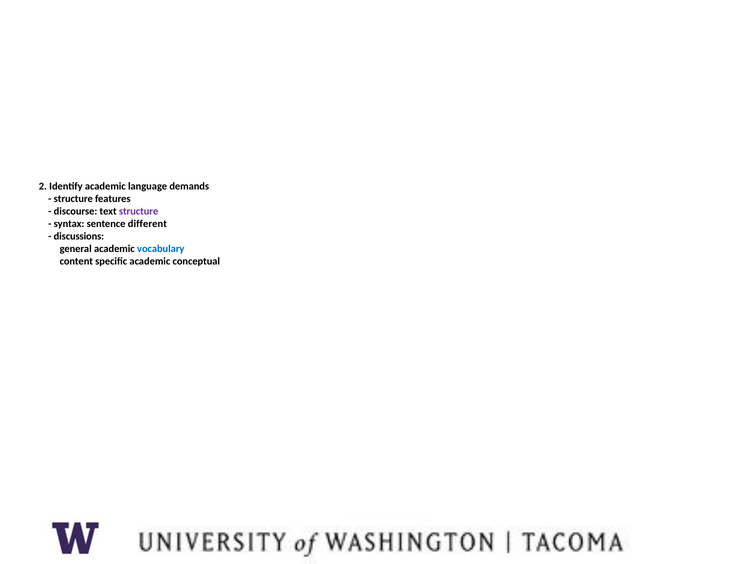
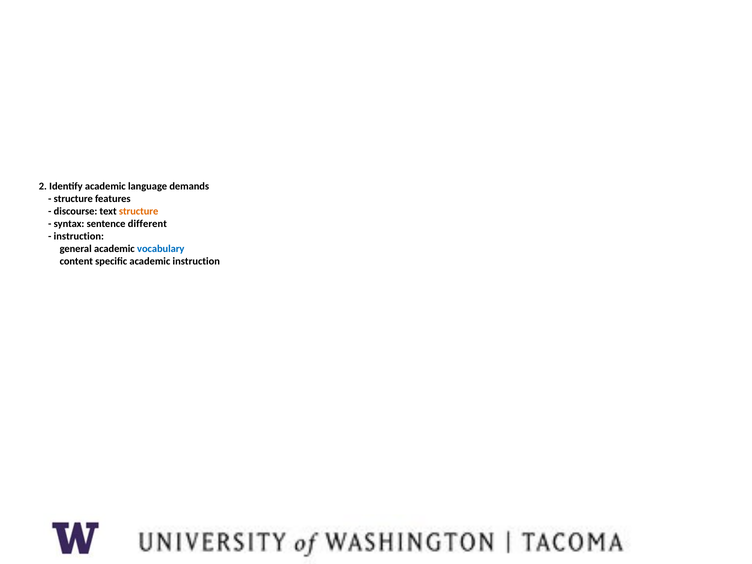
structure at (139, 211) colour: purple -> orange
discussions at (79, 236): discussions -> instruction
academic conceptual: conceptual -> instruction
